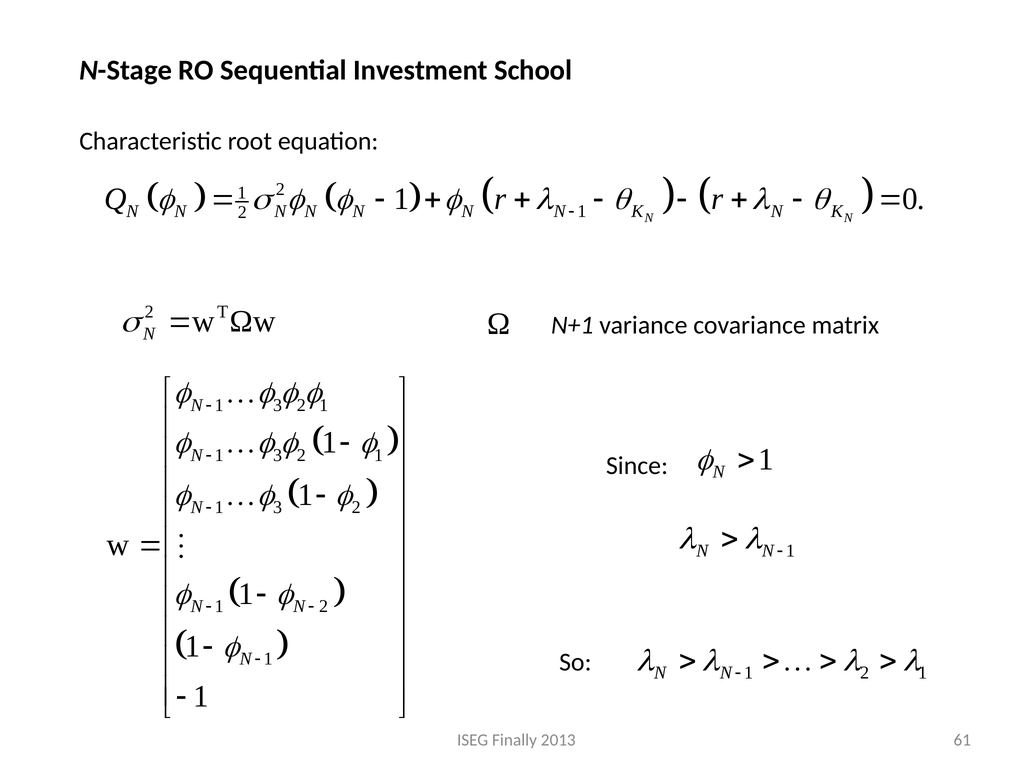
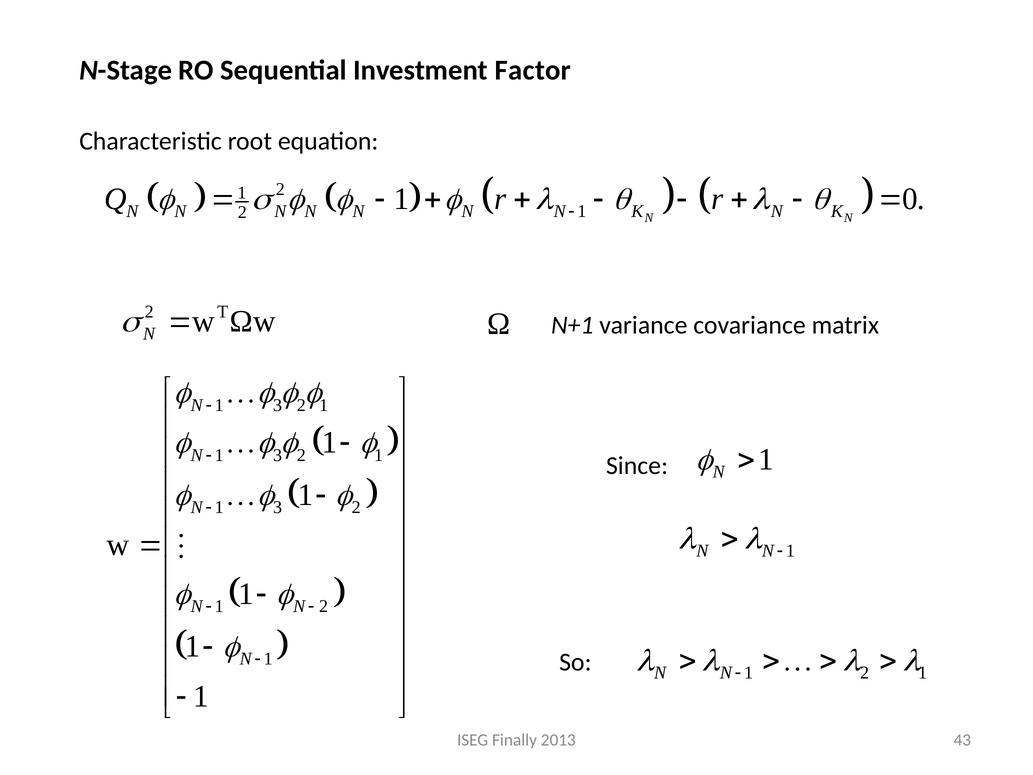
School: School -> Factor
61: 61 -> 43
